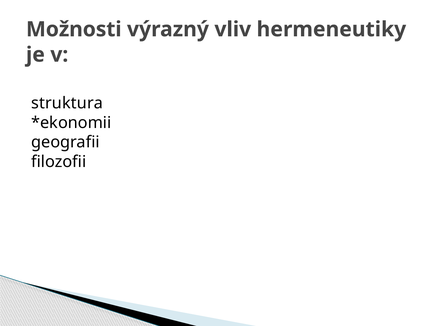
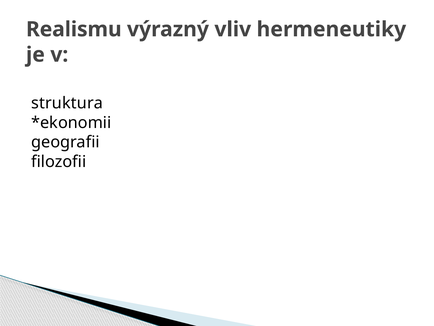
Možnosti: Možnosti -> Realismu
